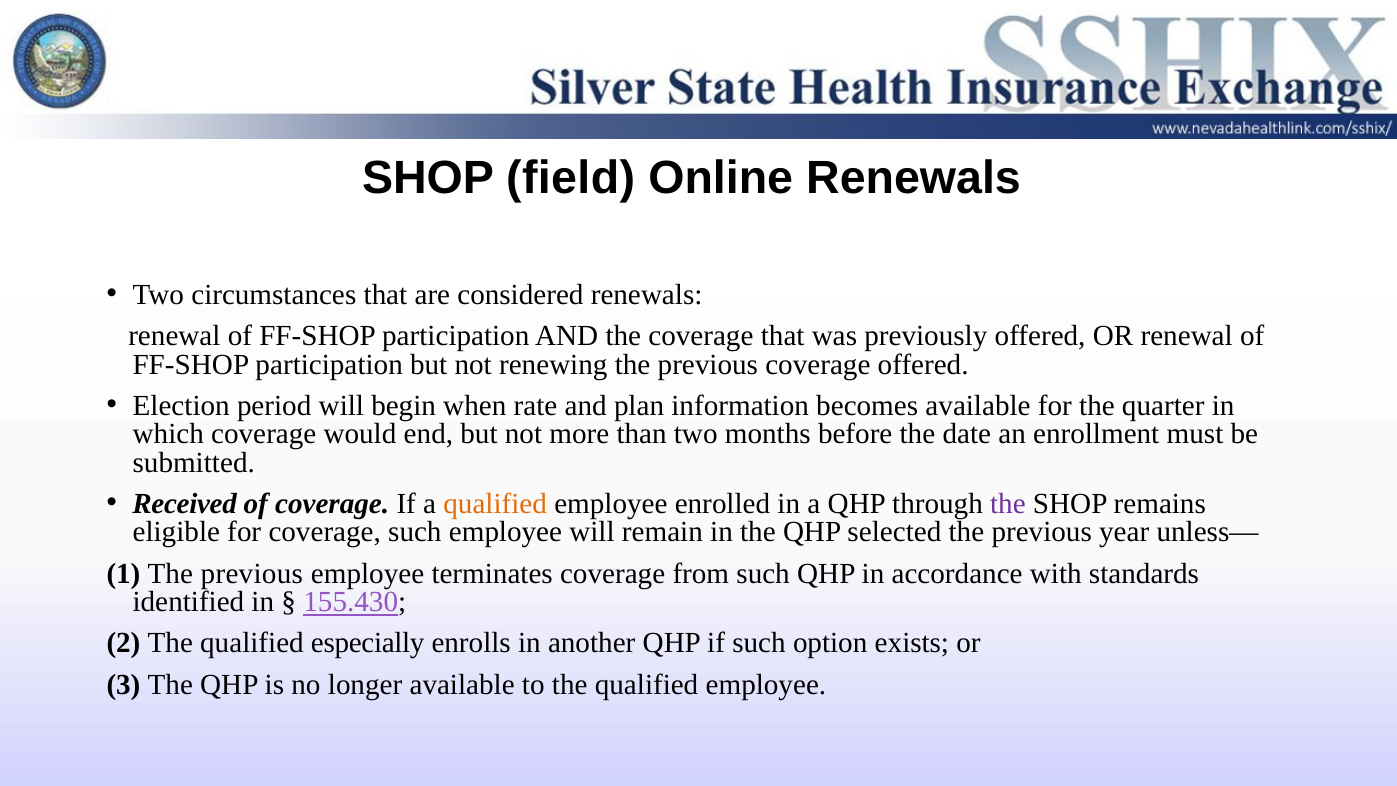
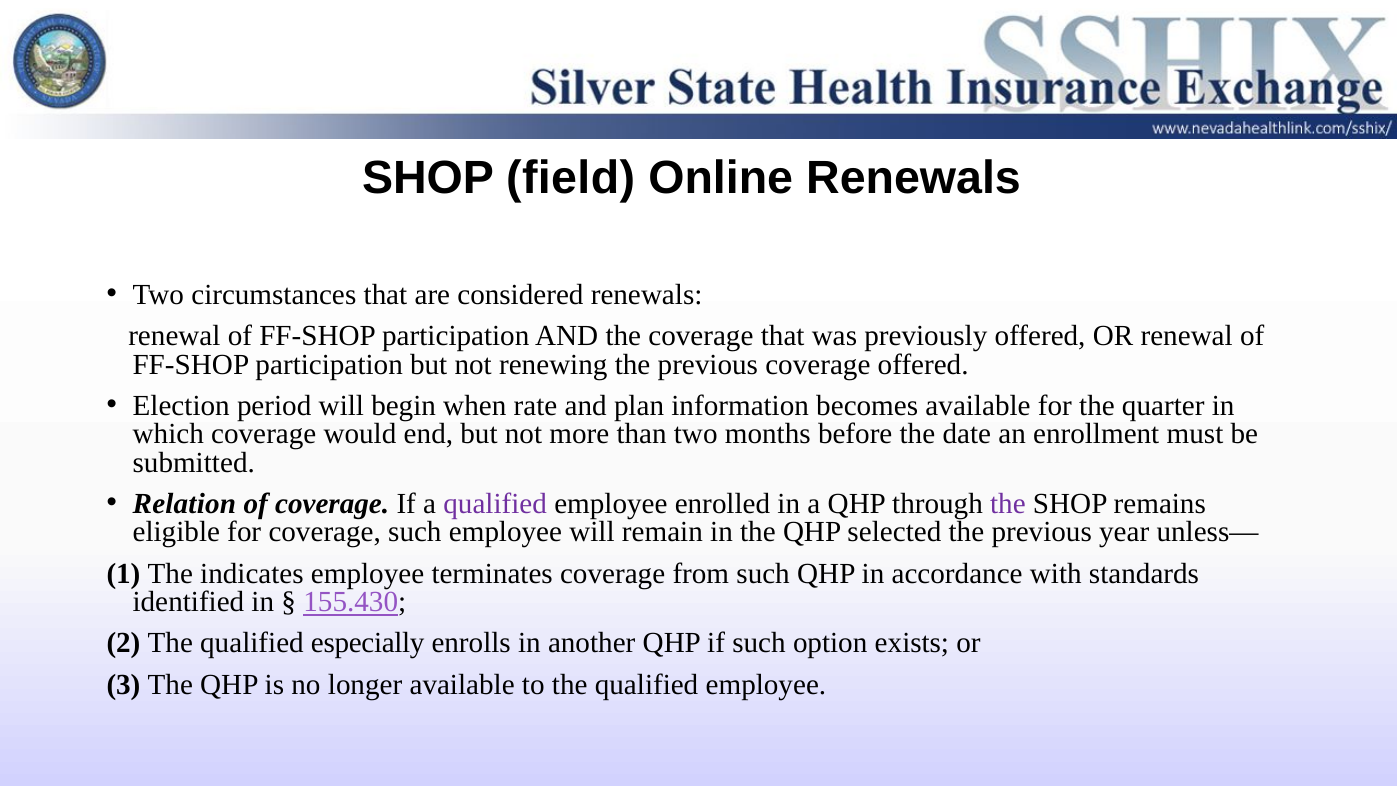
Received: Received -> Relation
qualified at (495, 504) colour: orange -> purple
1 The previous: previous -> indicates
